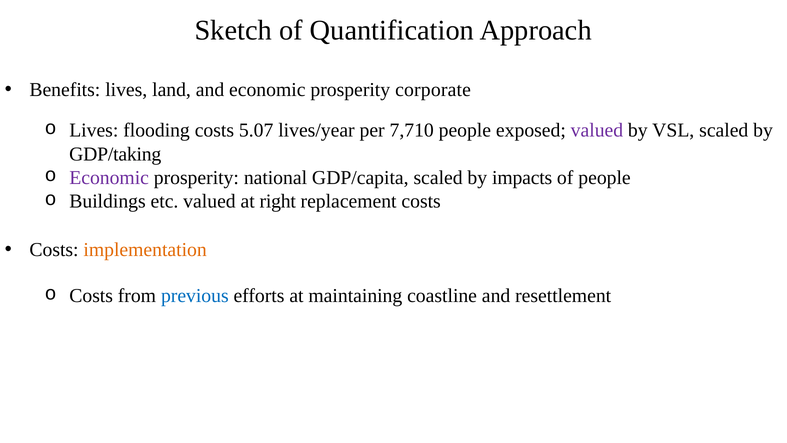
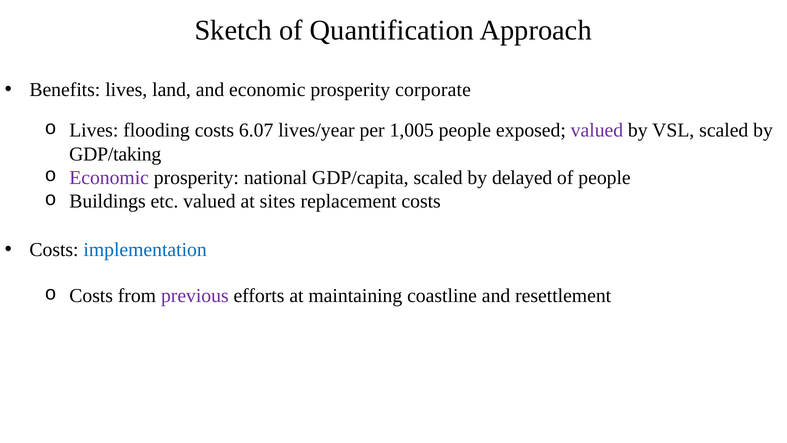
5.07: 5.07 -> 6.07
7,710: 7,710 -> 1,005
impacts: impacts -> delayed
right: right -> sites
implementation colour: orange -> blue
previous colour: blue -> purple
